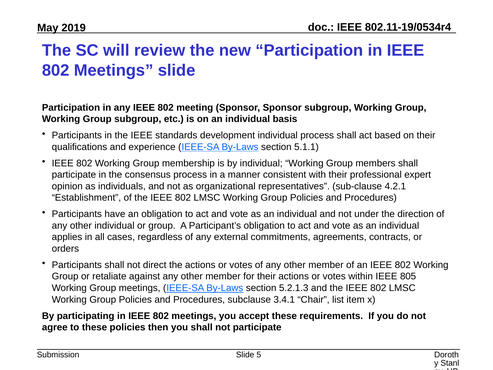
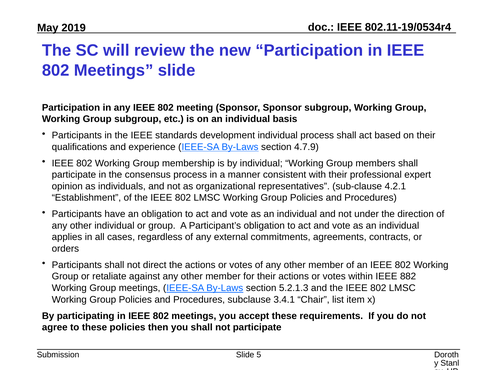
5.1.1: 5.1.1 -> 4.7.9
805: 805 -> 882
